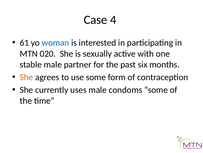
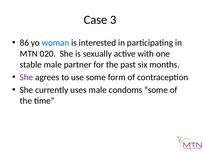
4: 4 -> 3
61: 61 -> 86
She at (26, 77) colour: orange -> purple
